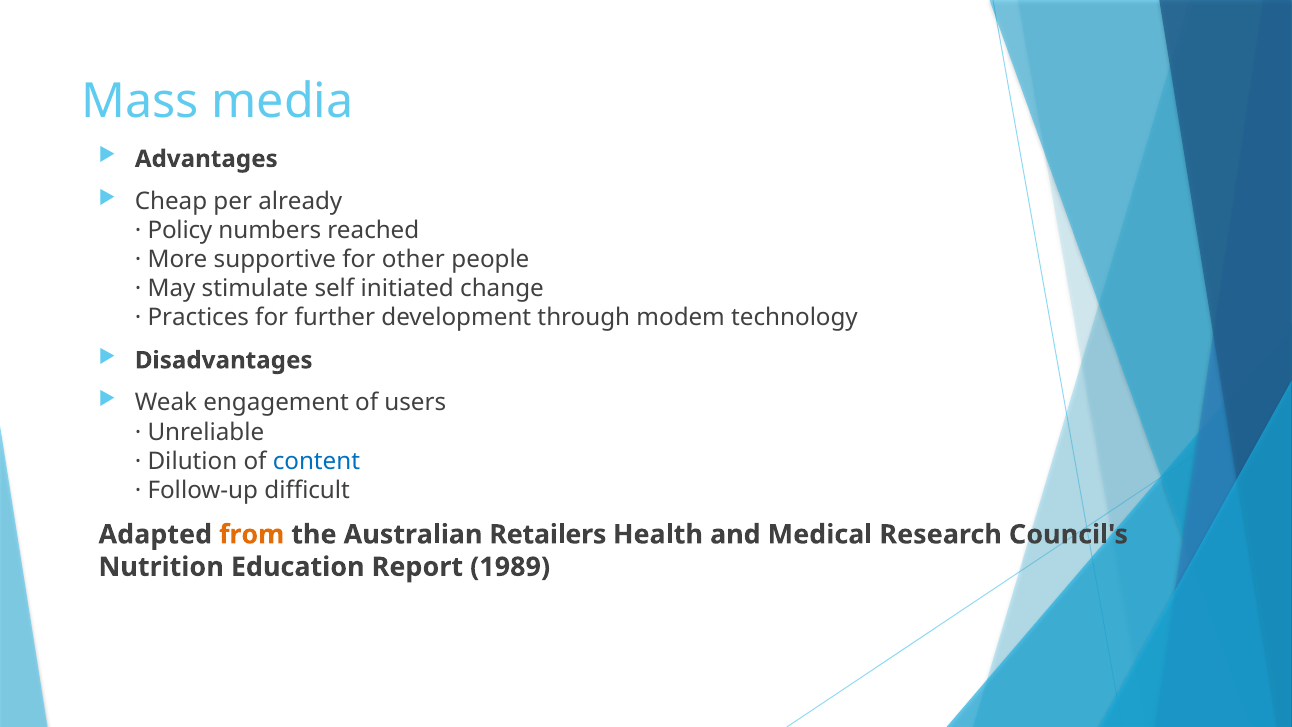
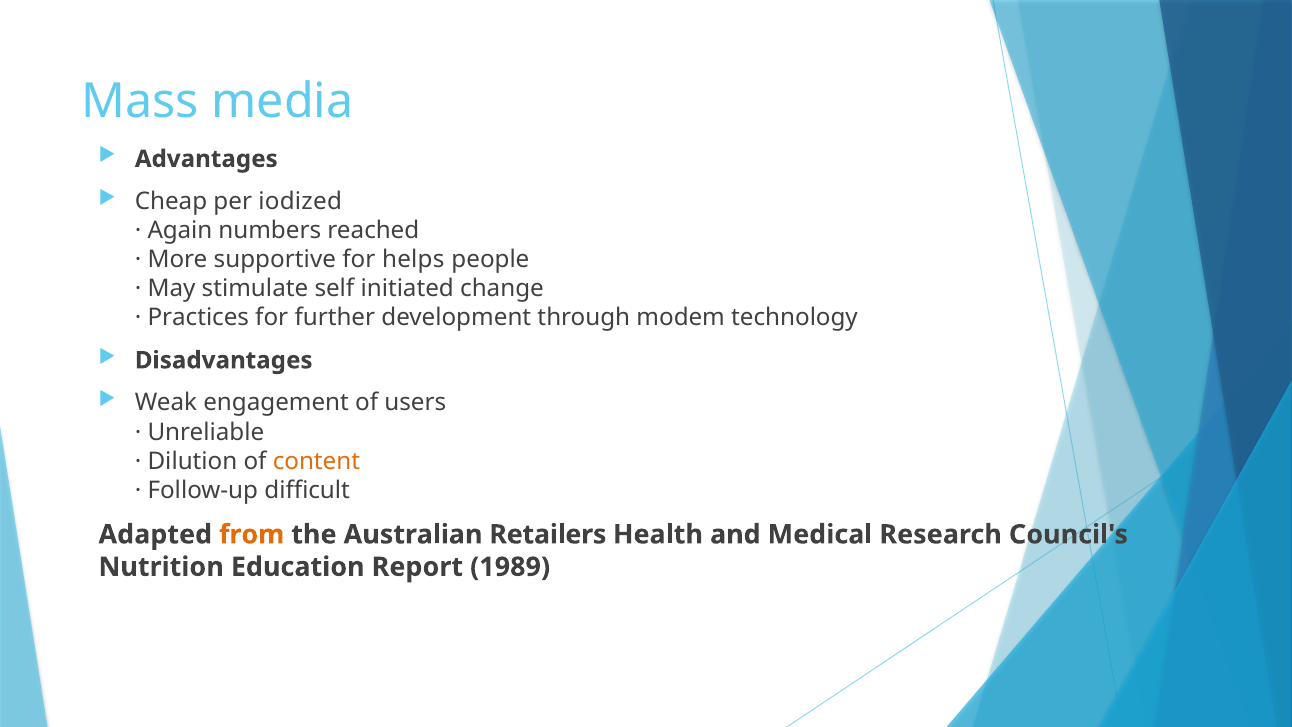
already: already -> iodized
Policy: Policy -> Again
other: other -> helps
content colour: blue -> orange
